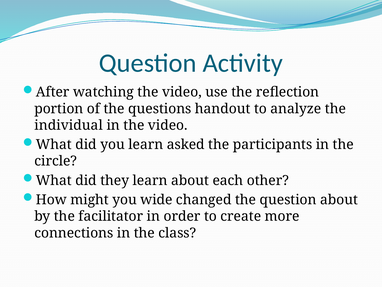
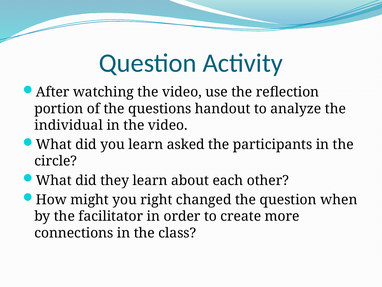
wide: wide -> right
question about: about -> when
